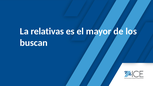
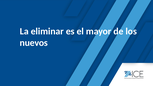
relativas: relativas -> eliminar
buscan: buscan -> nuevos
